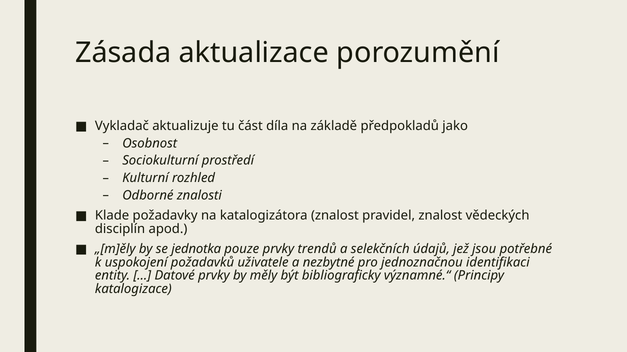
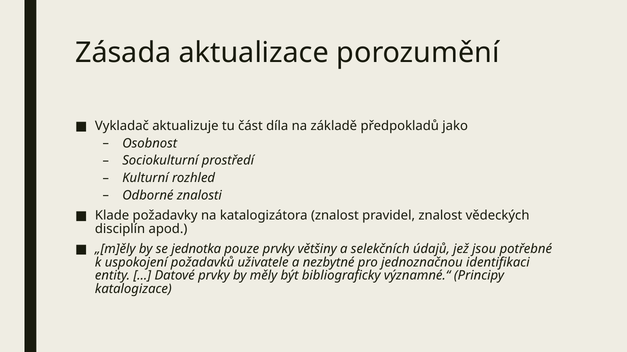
trendů: trendů -> většiny
